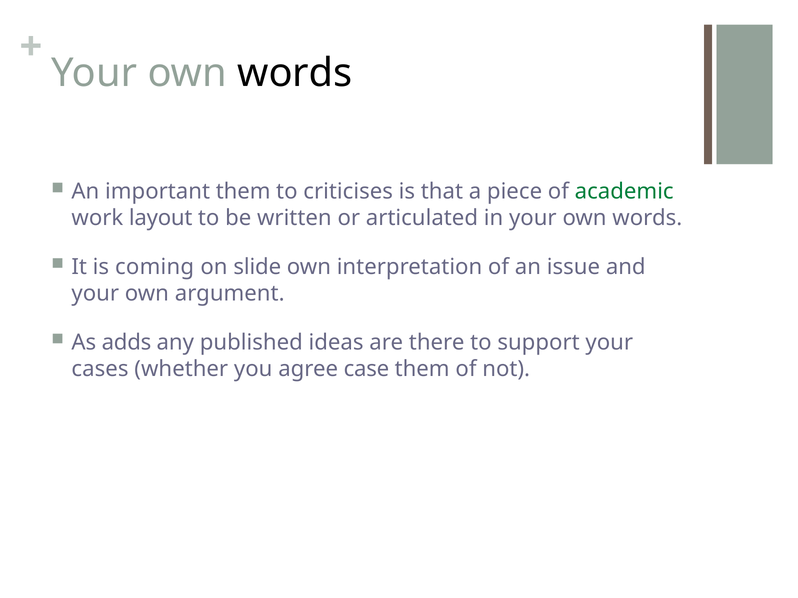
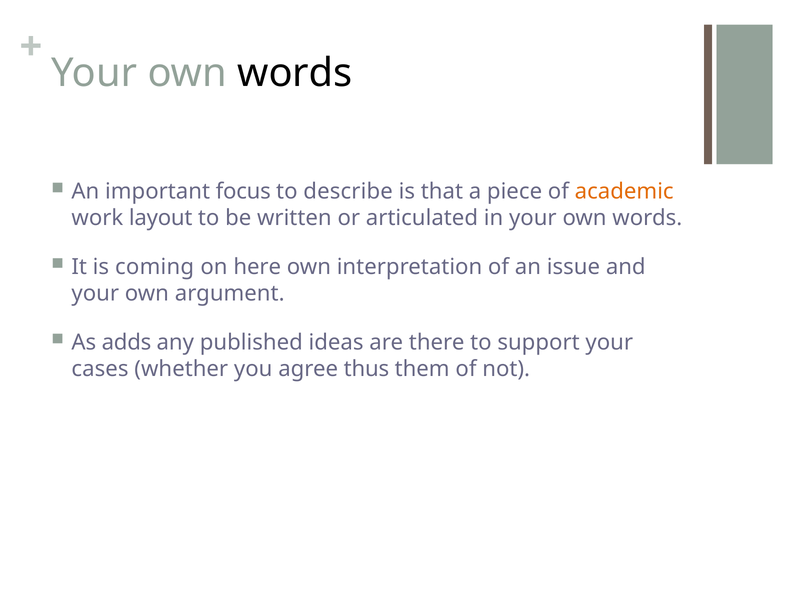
important them: them -> focus
criticises: criticises -> describe
academic colour: green -> orange
slide: slide -> here
case: case -> thus
